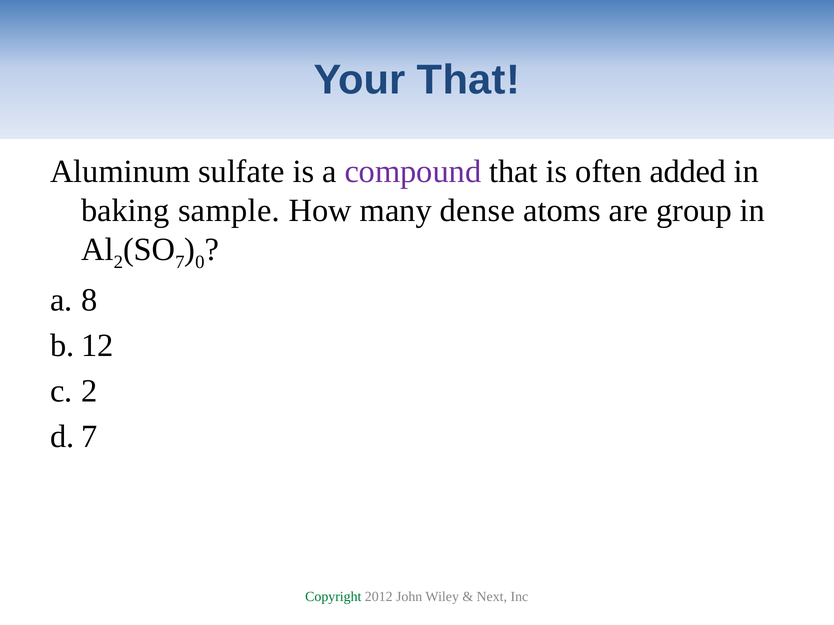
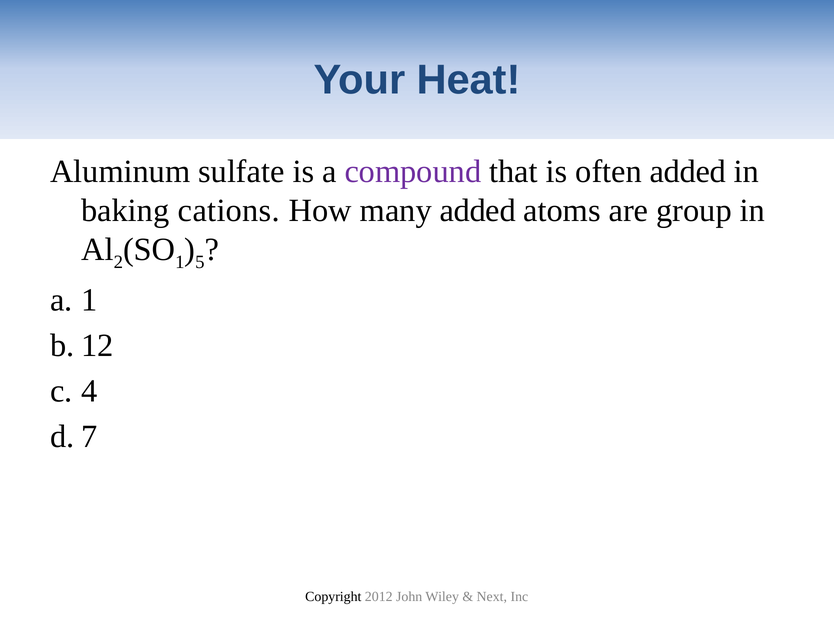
Your That: That -> Heat
sample: sample -> cations
many dense: dense -> added
7 at (180, 262): 7 -> 1
0: 0 -> 5
a 8: 8 -> 1
2 at (89, 391): 2 -> 4
Copyright colour: green -> black
